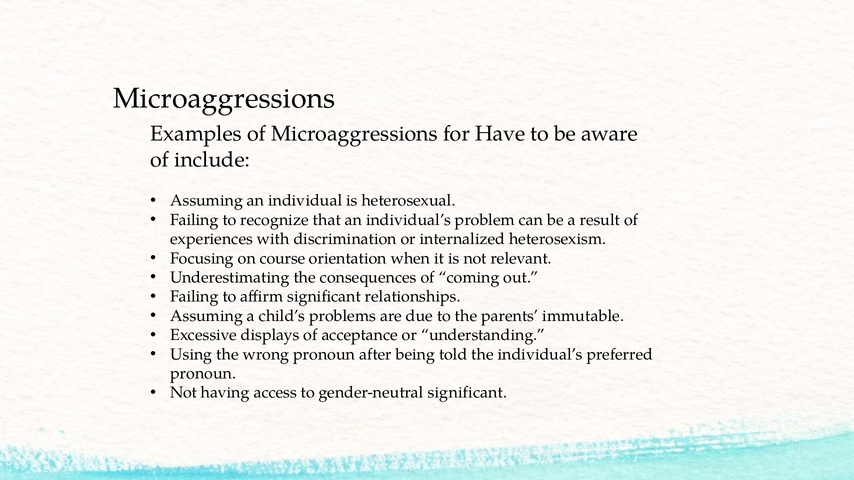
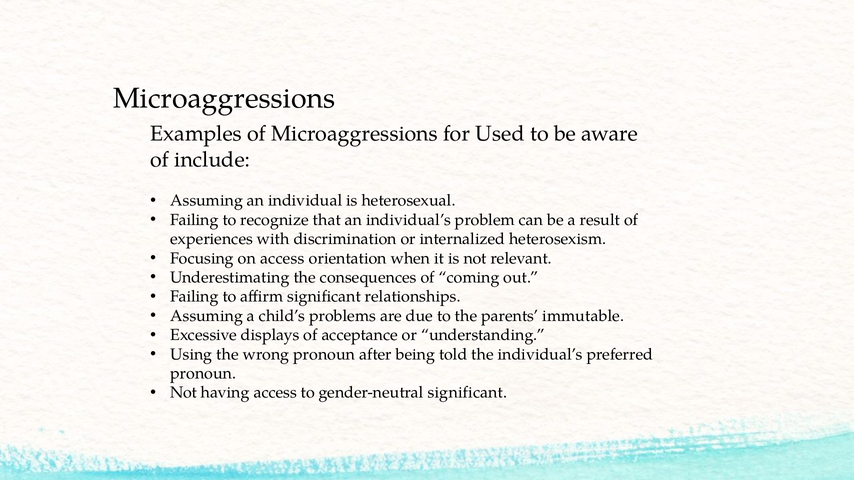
Have: Have -> Used
on course: course -> access
